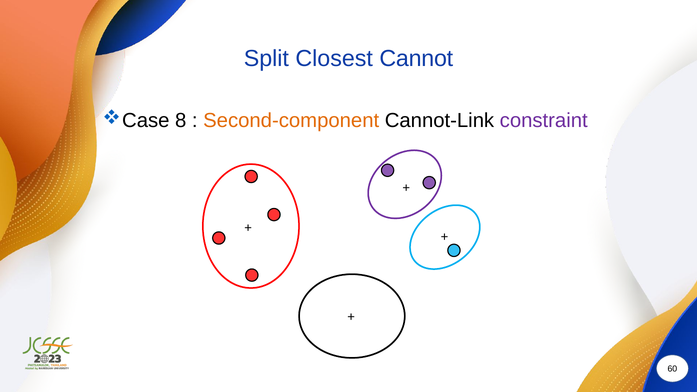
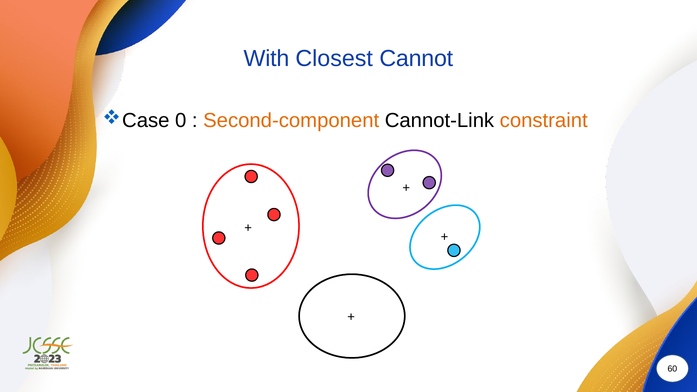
Split: Split -> With
8: 8 -> 0
constraint colour: purple -> orange
